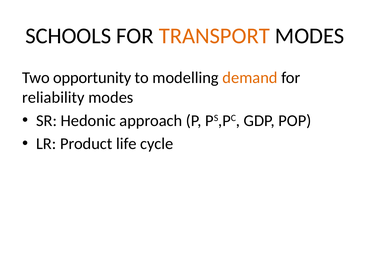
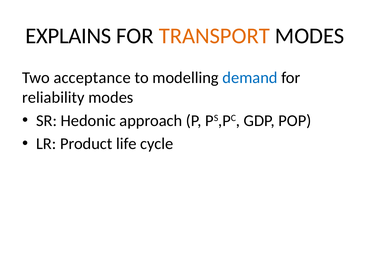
SCHOOLS: SCHOOLS -> EXPLAINS
opportunity: opportunity -> acceptance
demand colour: orange -> blue
